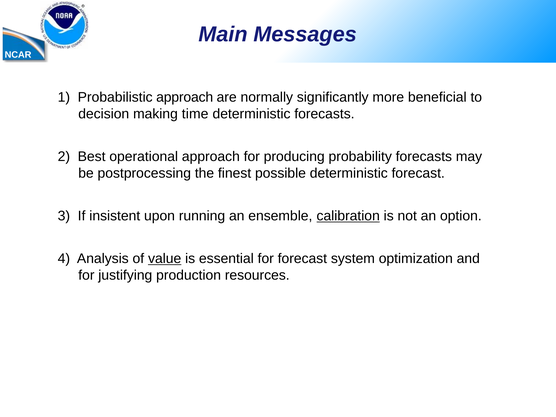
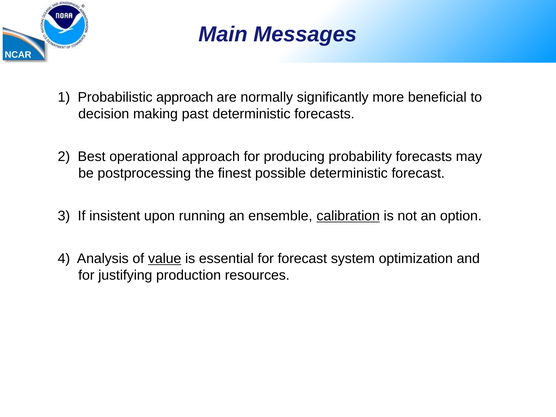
time: time -> past
